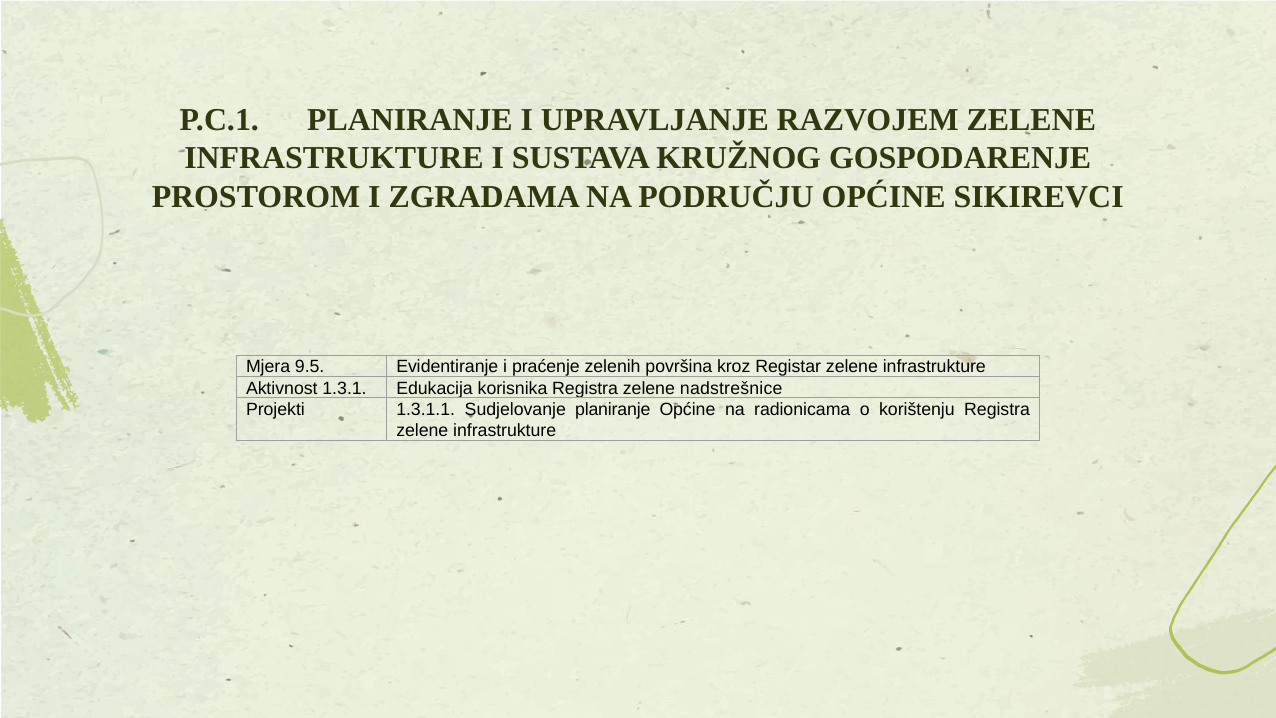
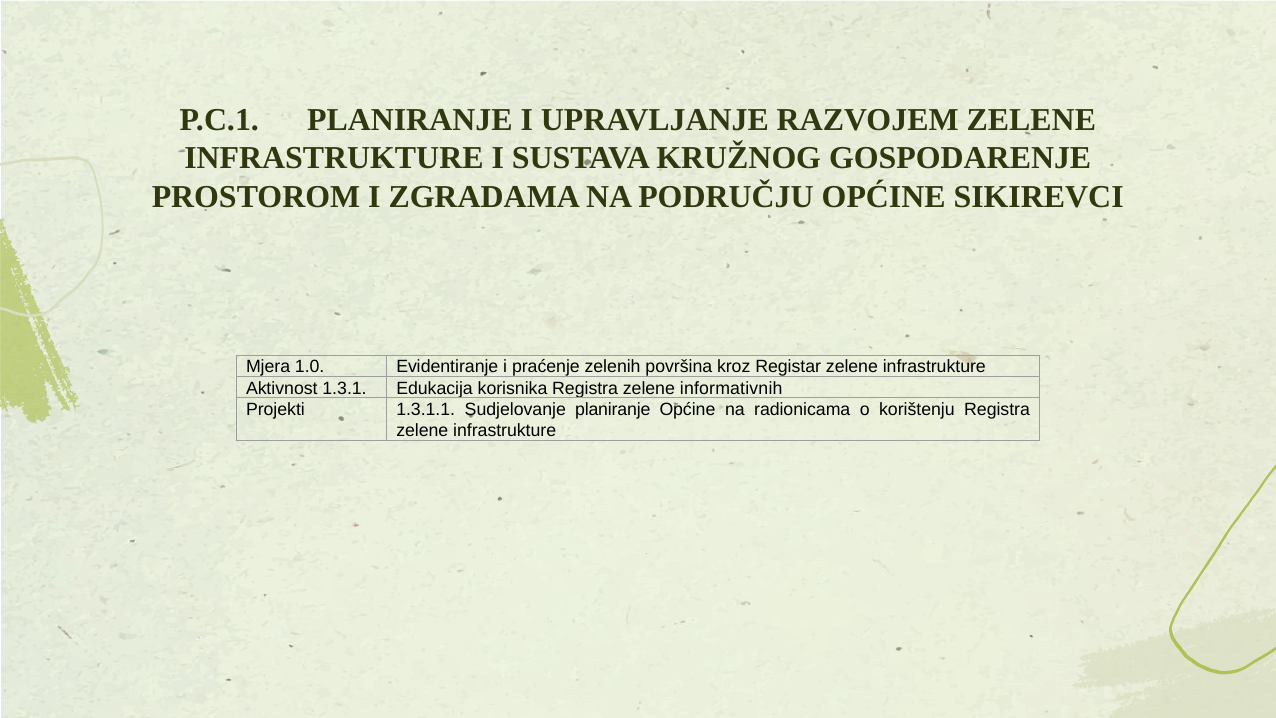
9.5: 9.5 -> 1.0
nadstrešnice: nadstrešnice -> informativnih
